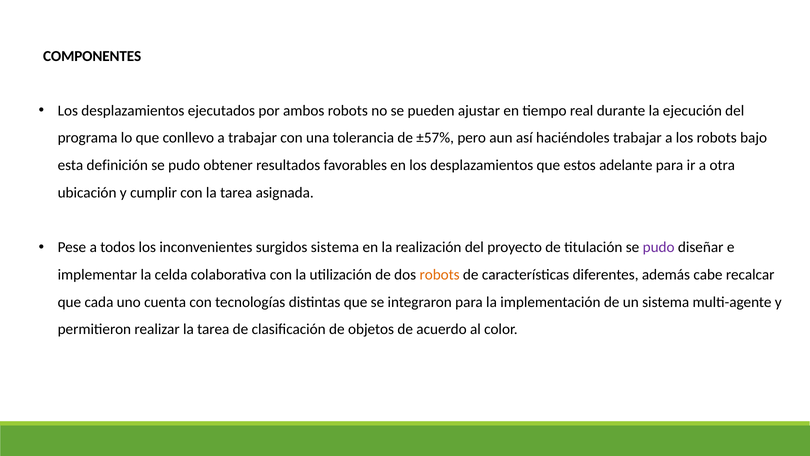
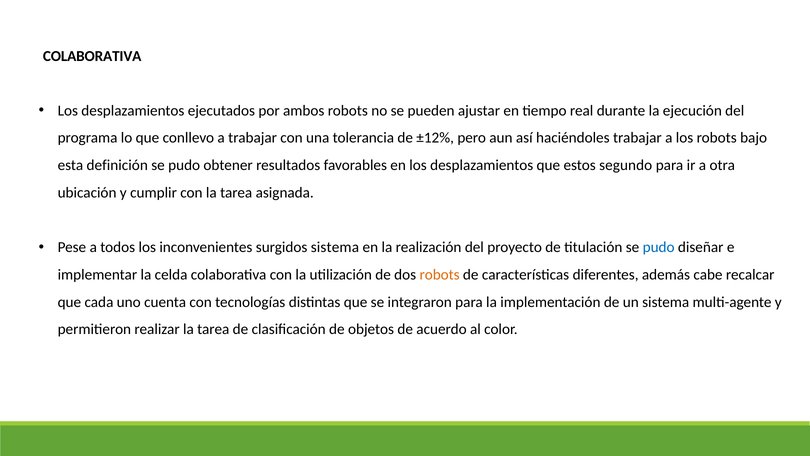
COMPONENTES at (92, 56): COMPONENTES -> COLABORATIVA
±57%: ±57% -> ±12%
adelante: adelante -> segundo
pudo at (659, 247) colour: purple -> blue
